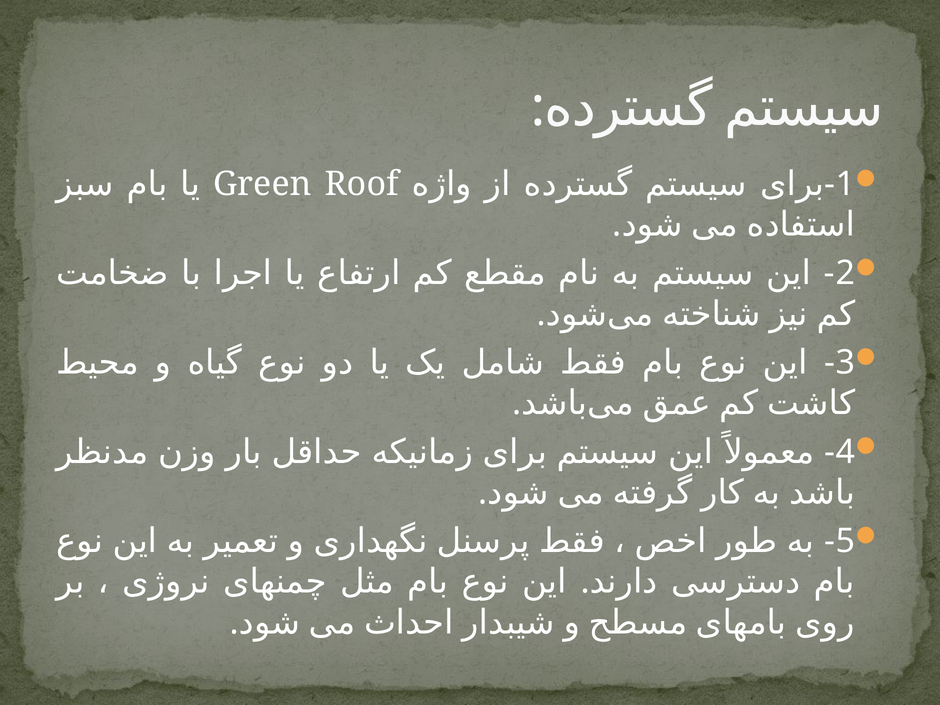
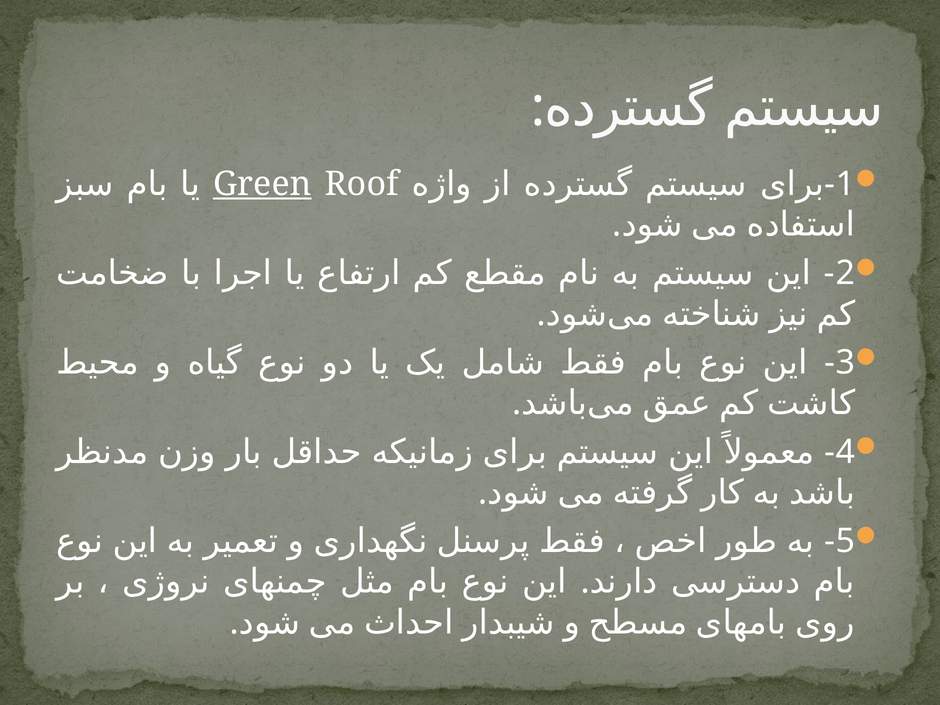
Green underline: none -> present
